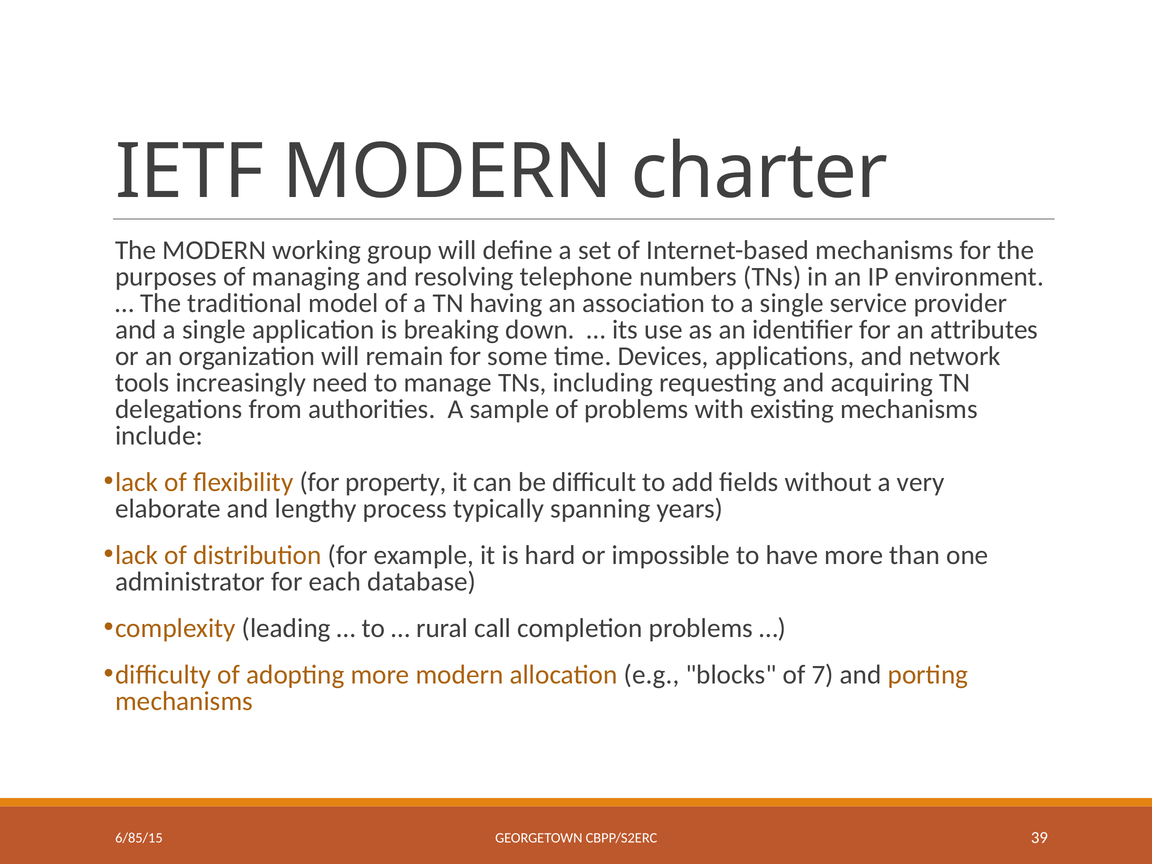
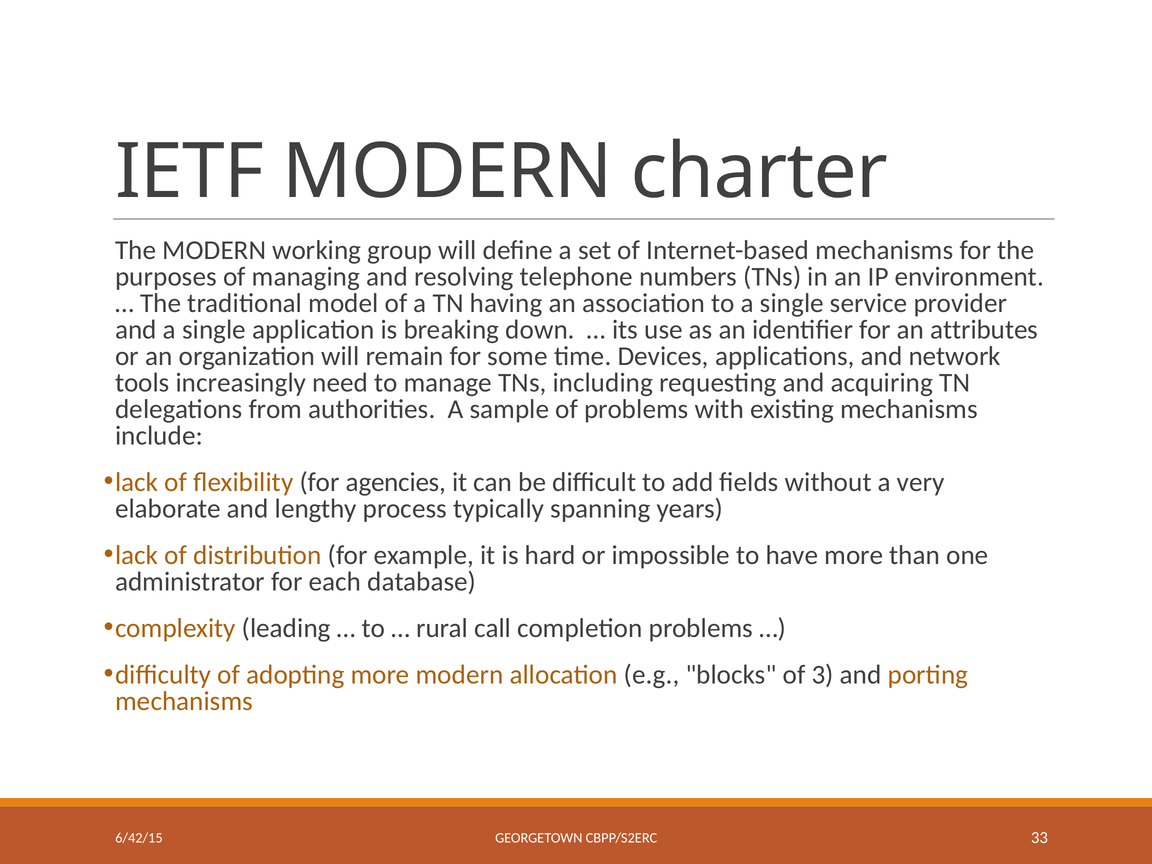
property: property -> agencies
7: 7 -> 3
6/85/15: 6/85/15 -> 6/42/15
39: 39 -> 33
